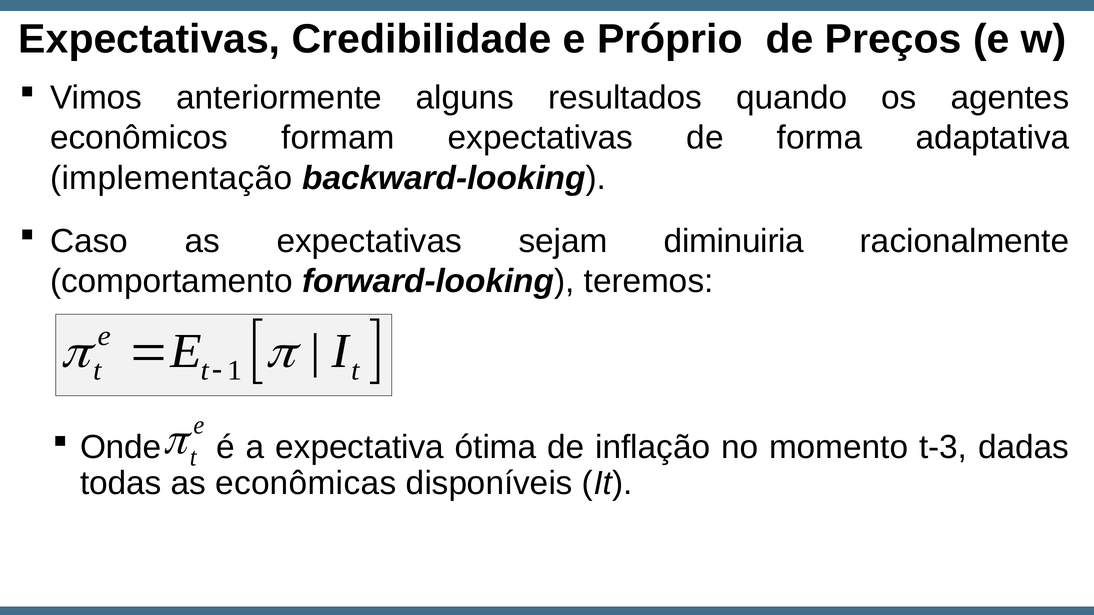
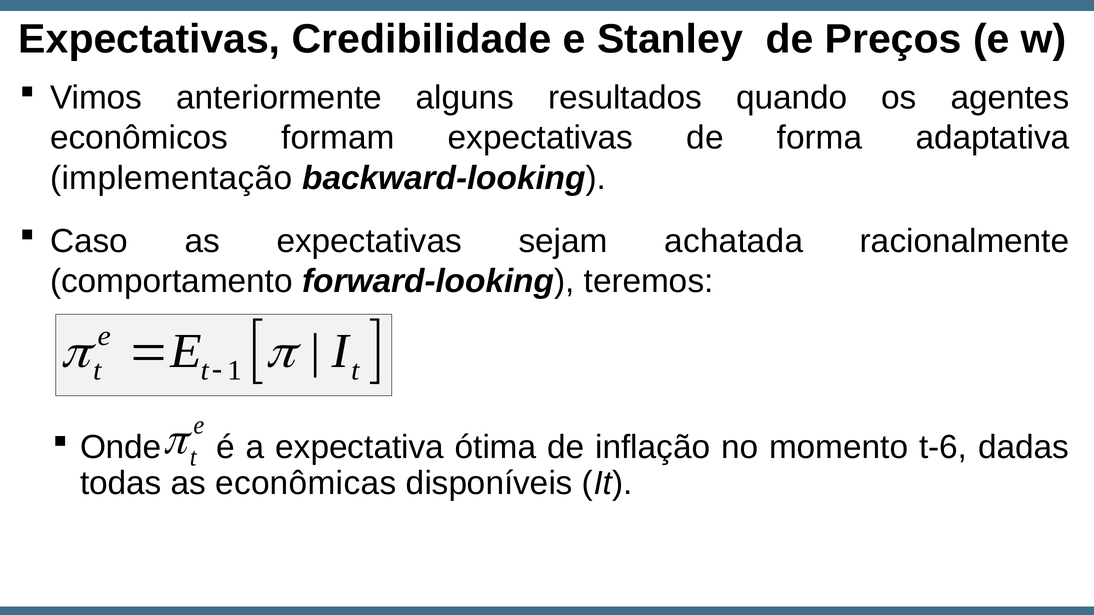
Próprio: Próprio -> Stanley
diminuiria: diminuiria -> achatada
t-3: t-3 -> t-6
